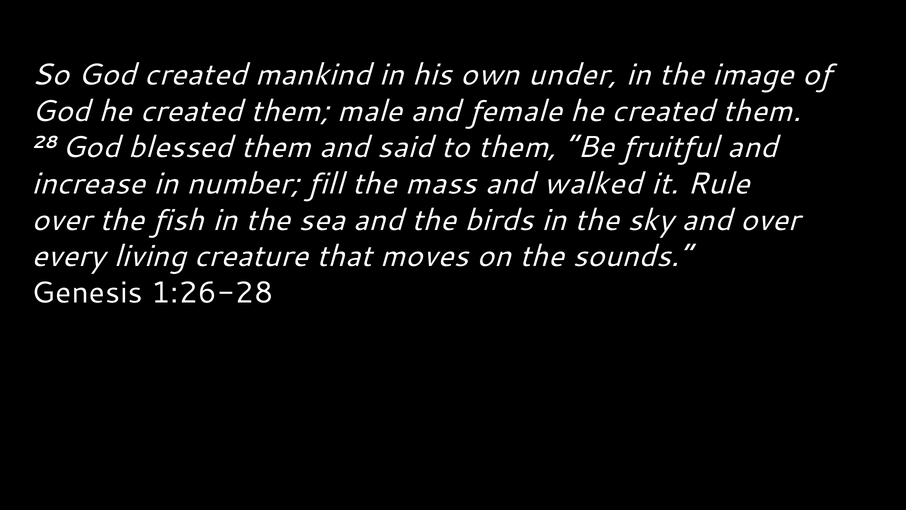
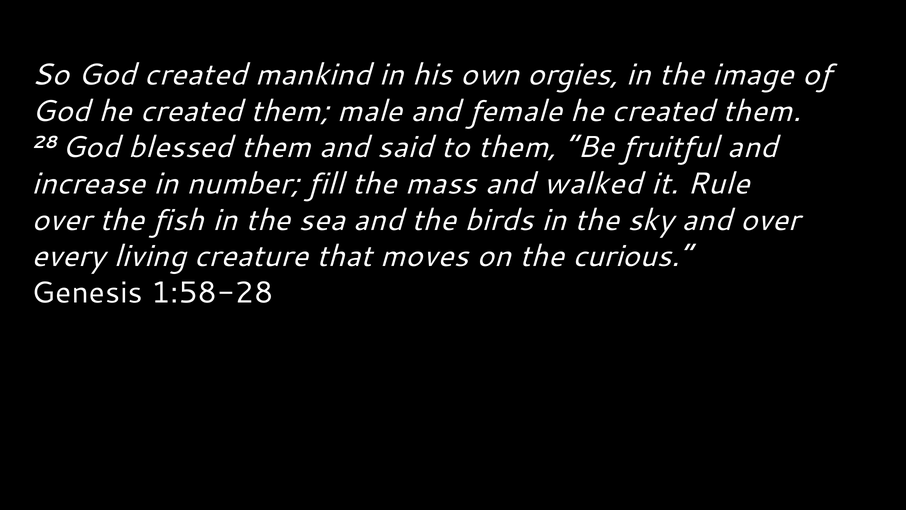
under: under -> orgies
sounds: sounds -> curious
1:26-28: 1:26-28 -> 1:58-28
